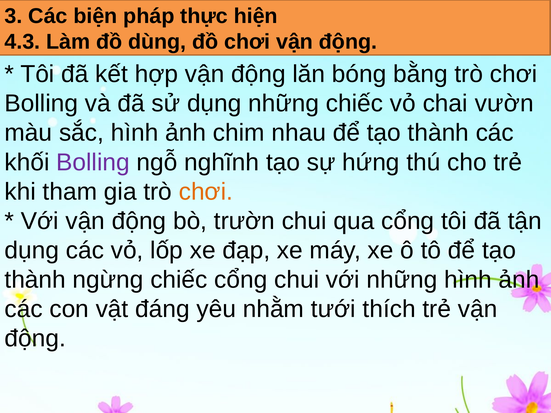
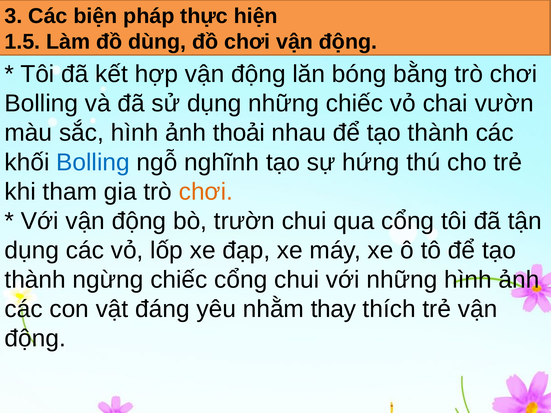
4.3: 4.3 -> 1.5
chim: chim -> thoải
Bolling at (93, 162) colour: purple -> blue
tưới: tưới -> thay
